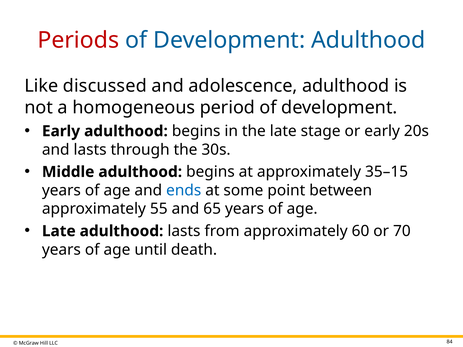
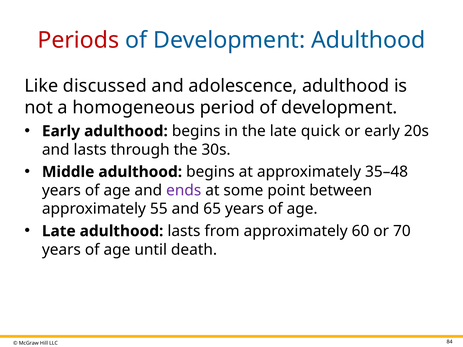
stage: stage -> quick
35–15: 35–15 -> 35–48
ends colour: blue -> purple
